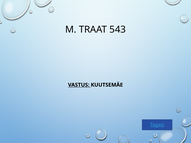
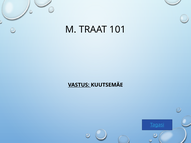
543: 543 -> 101
